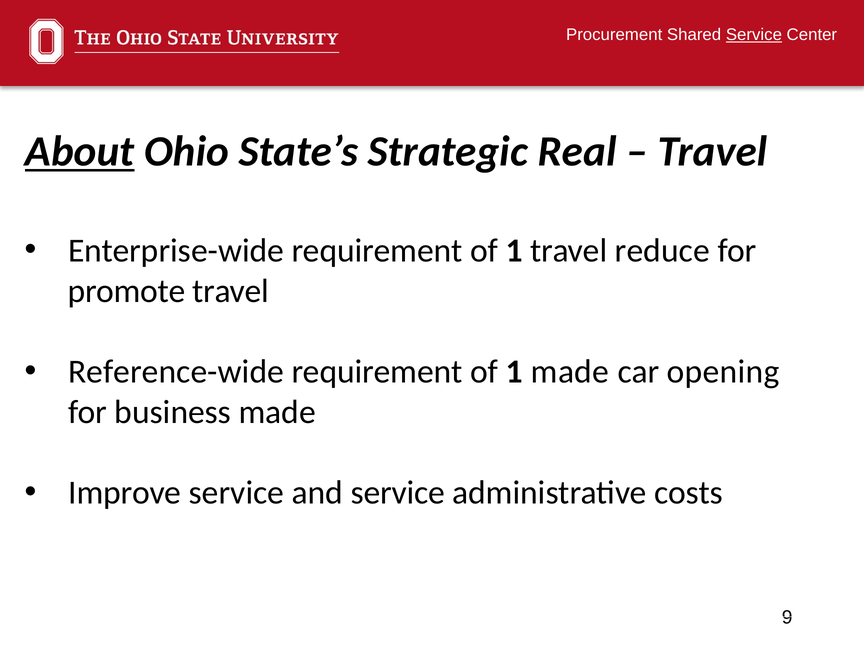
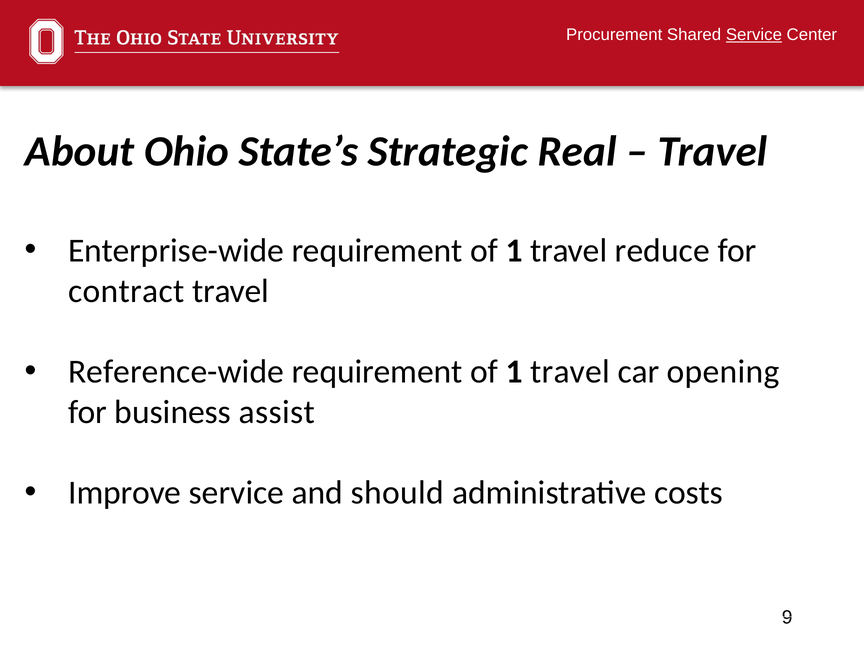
About underline: present -> none
promote: promote -> contract
made at (570, 372): made -> travel
business made: made -> assist
and service: service -> should
